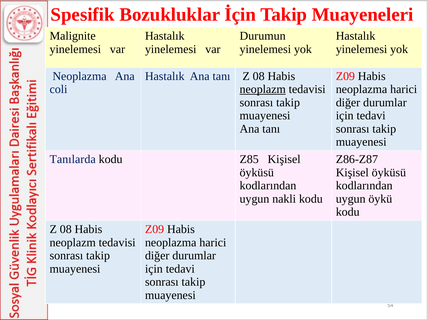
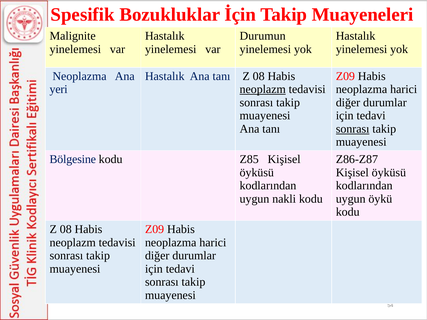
coli: coli -> yeri
sonrası at (353, 129) underline: none -> present
Tanılarda: Tanılarda -> Bölgesine
